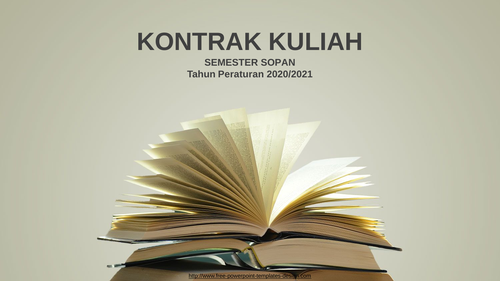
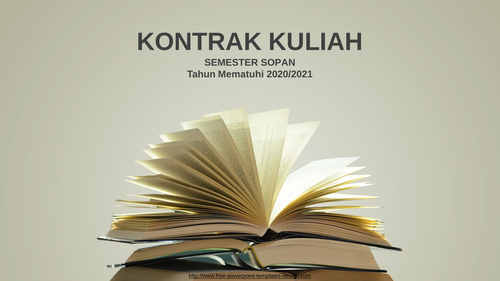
Peraturan: Peraturan -> Mematuhi
